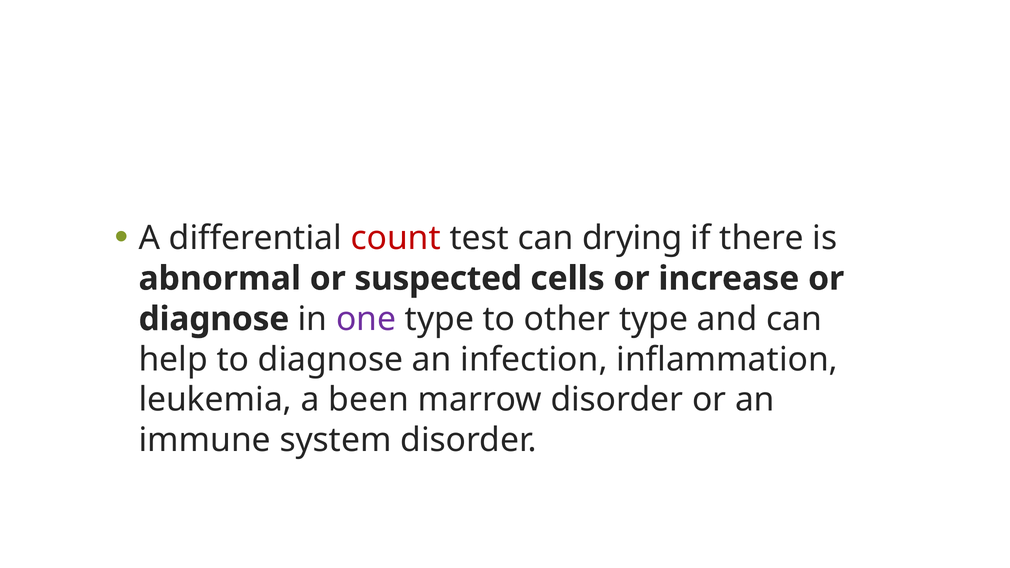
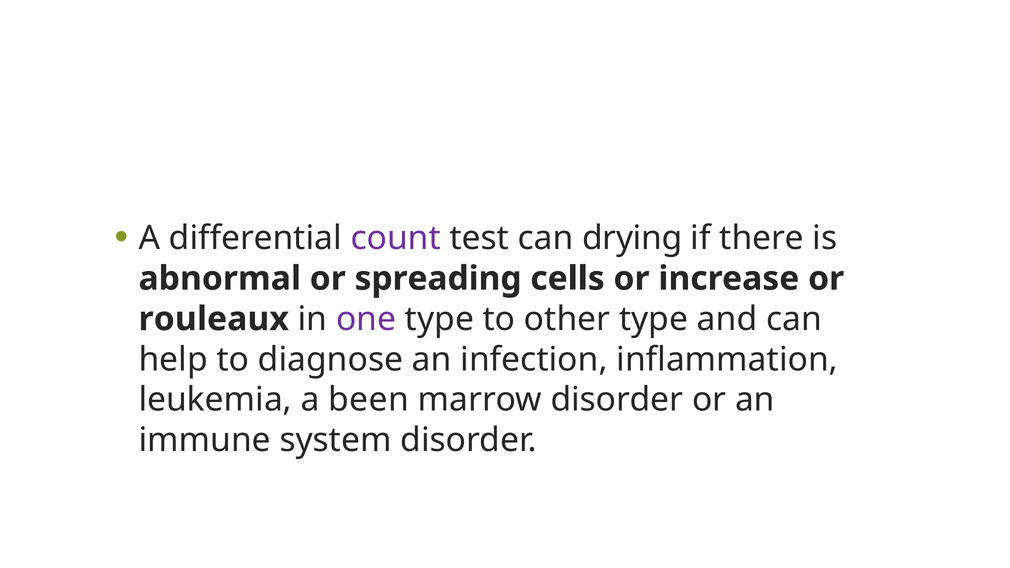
count colour: red -> purple
suspected: suspected -> spreading
diagnose at (214, 319): diagnose -> rouleaux
